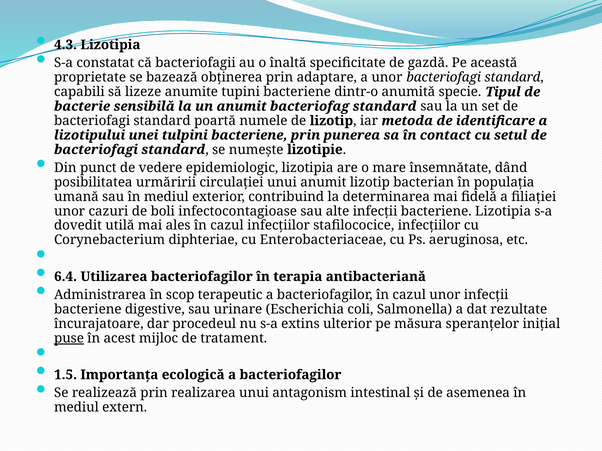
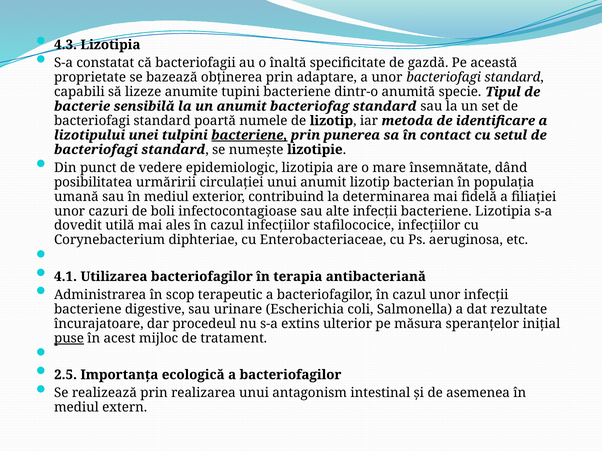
bacteriene at (249, 135) underline: none -> present
6.4: 6.4 -> 4.1
1.5: 1.5 -> 2.5
